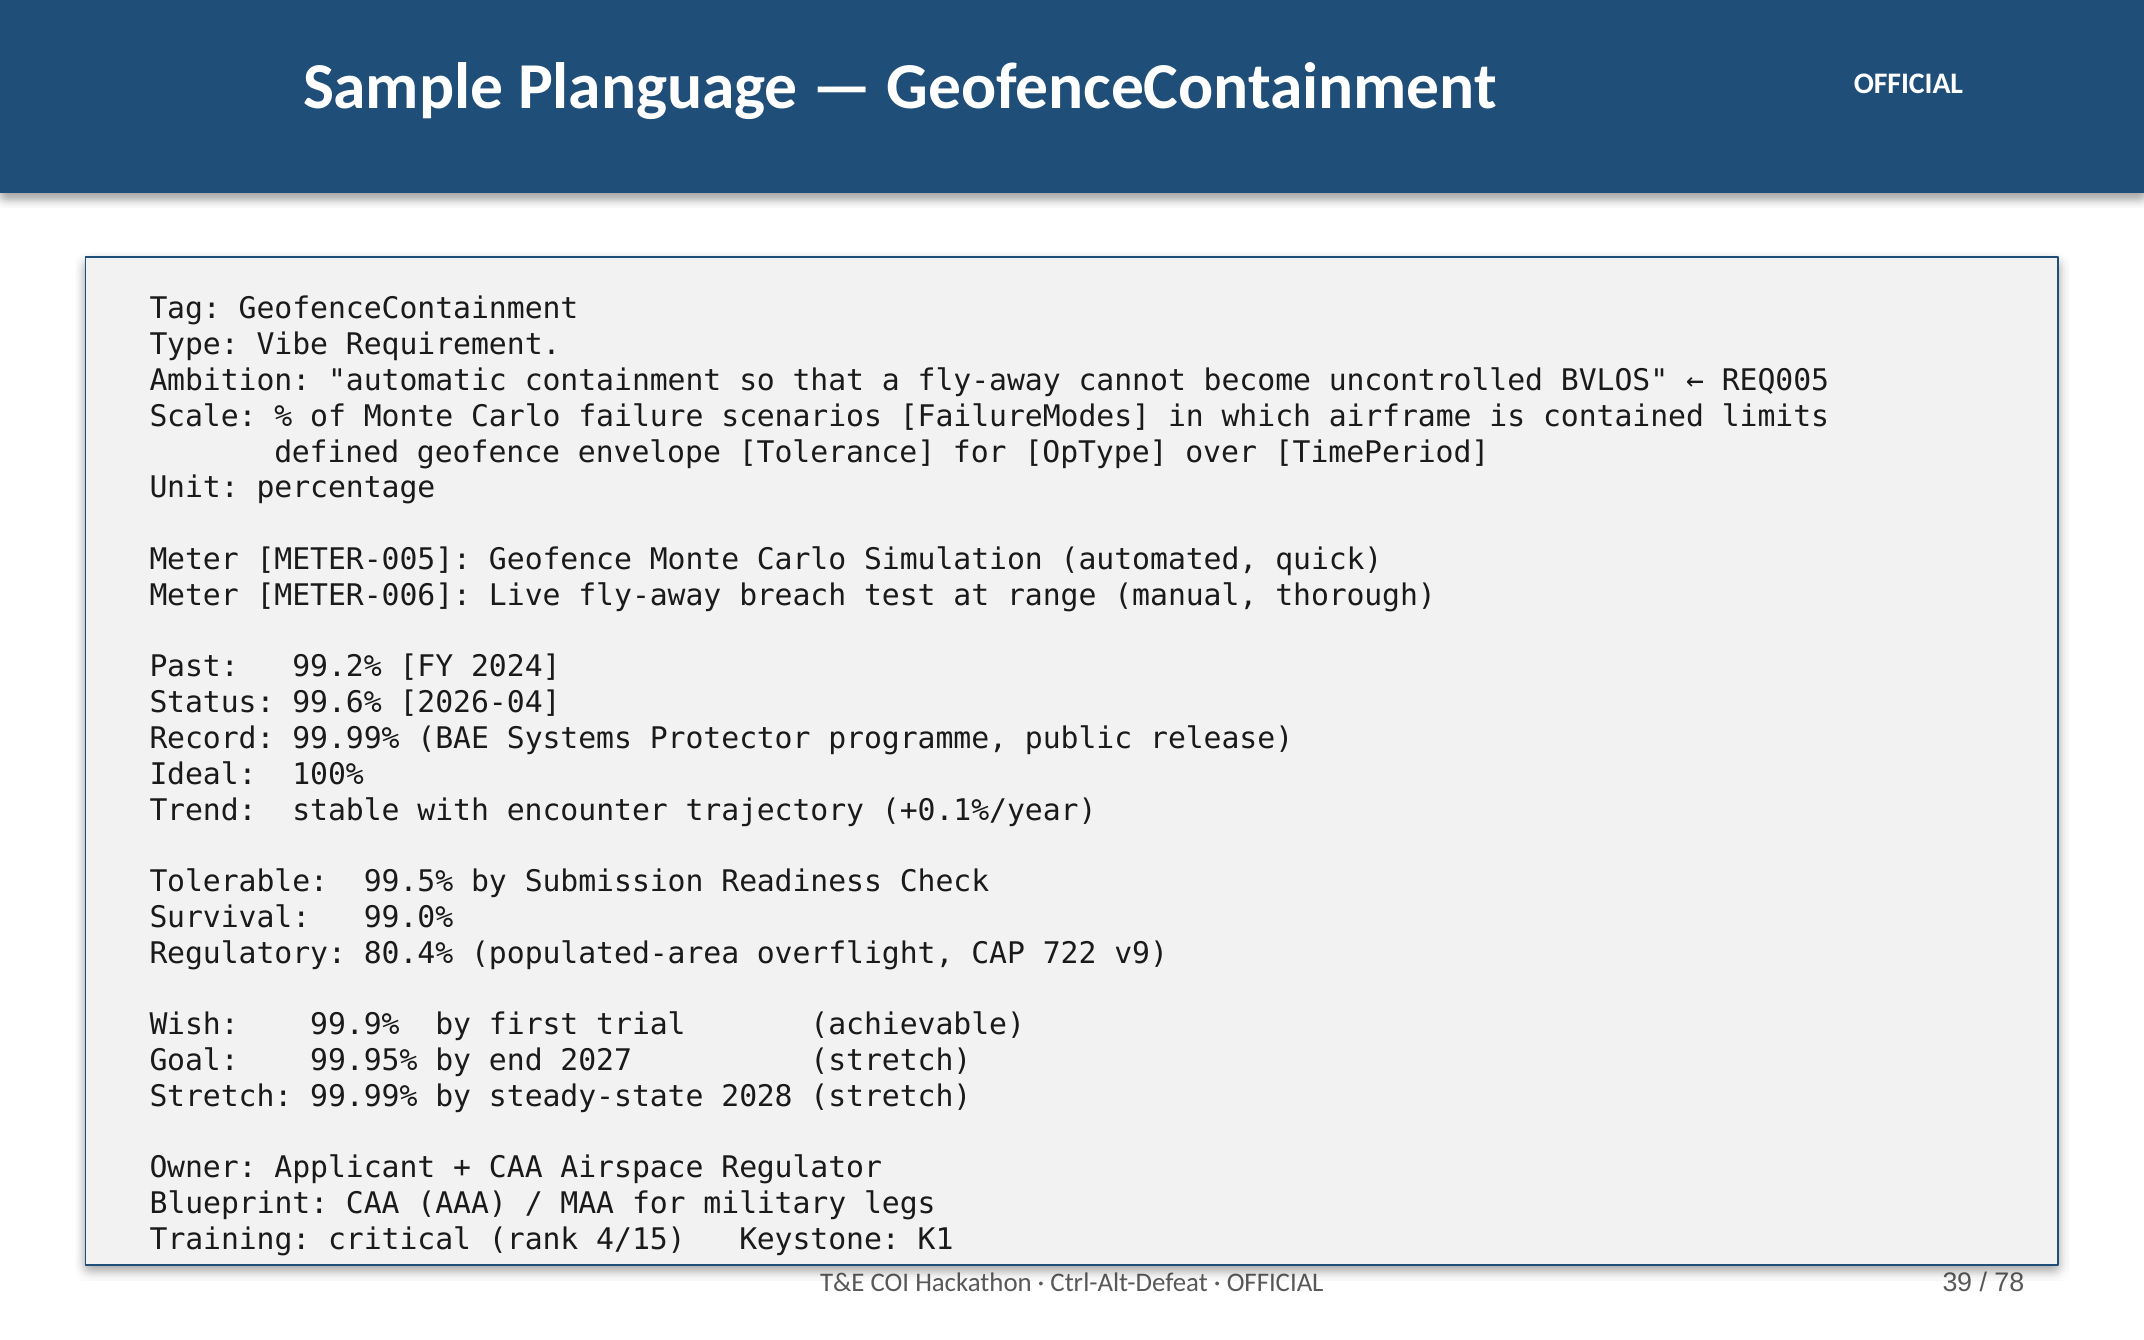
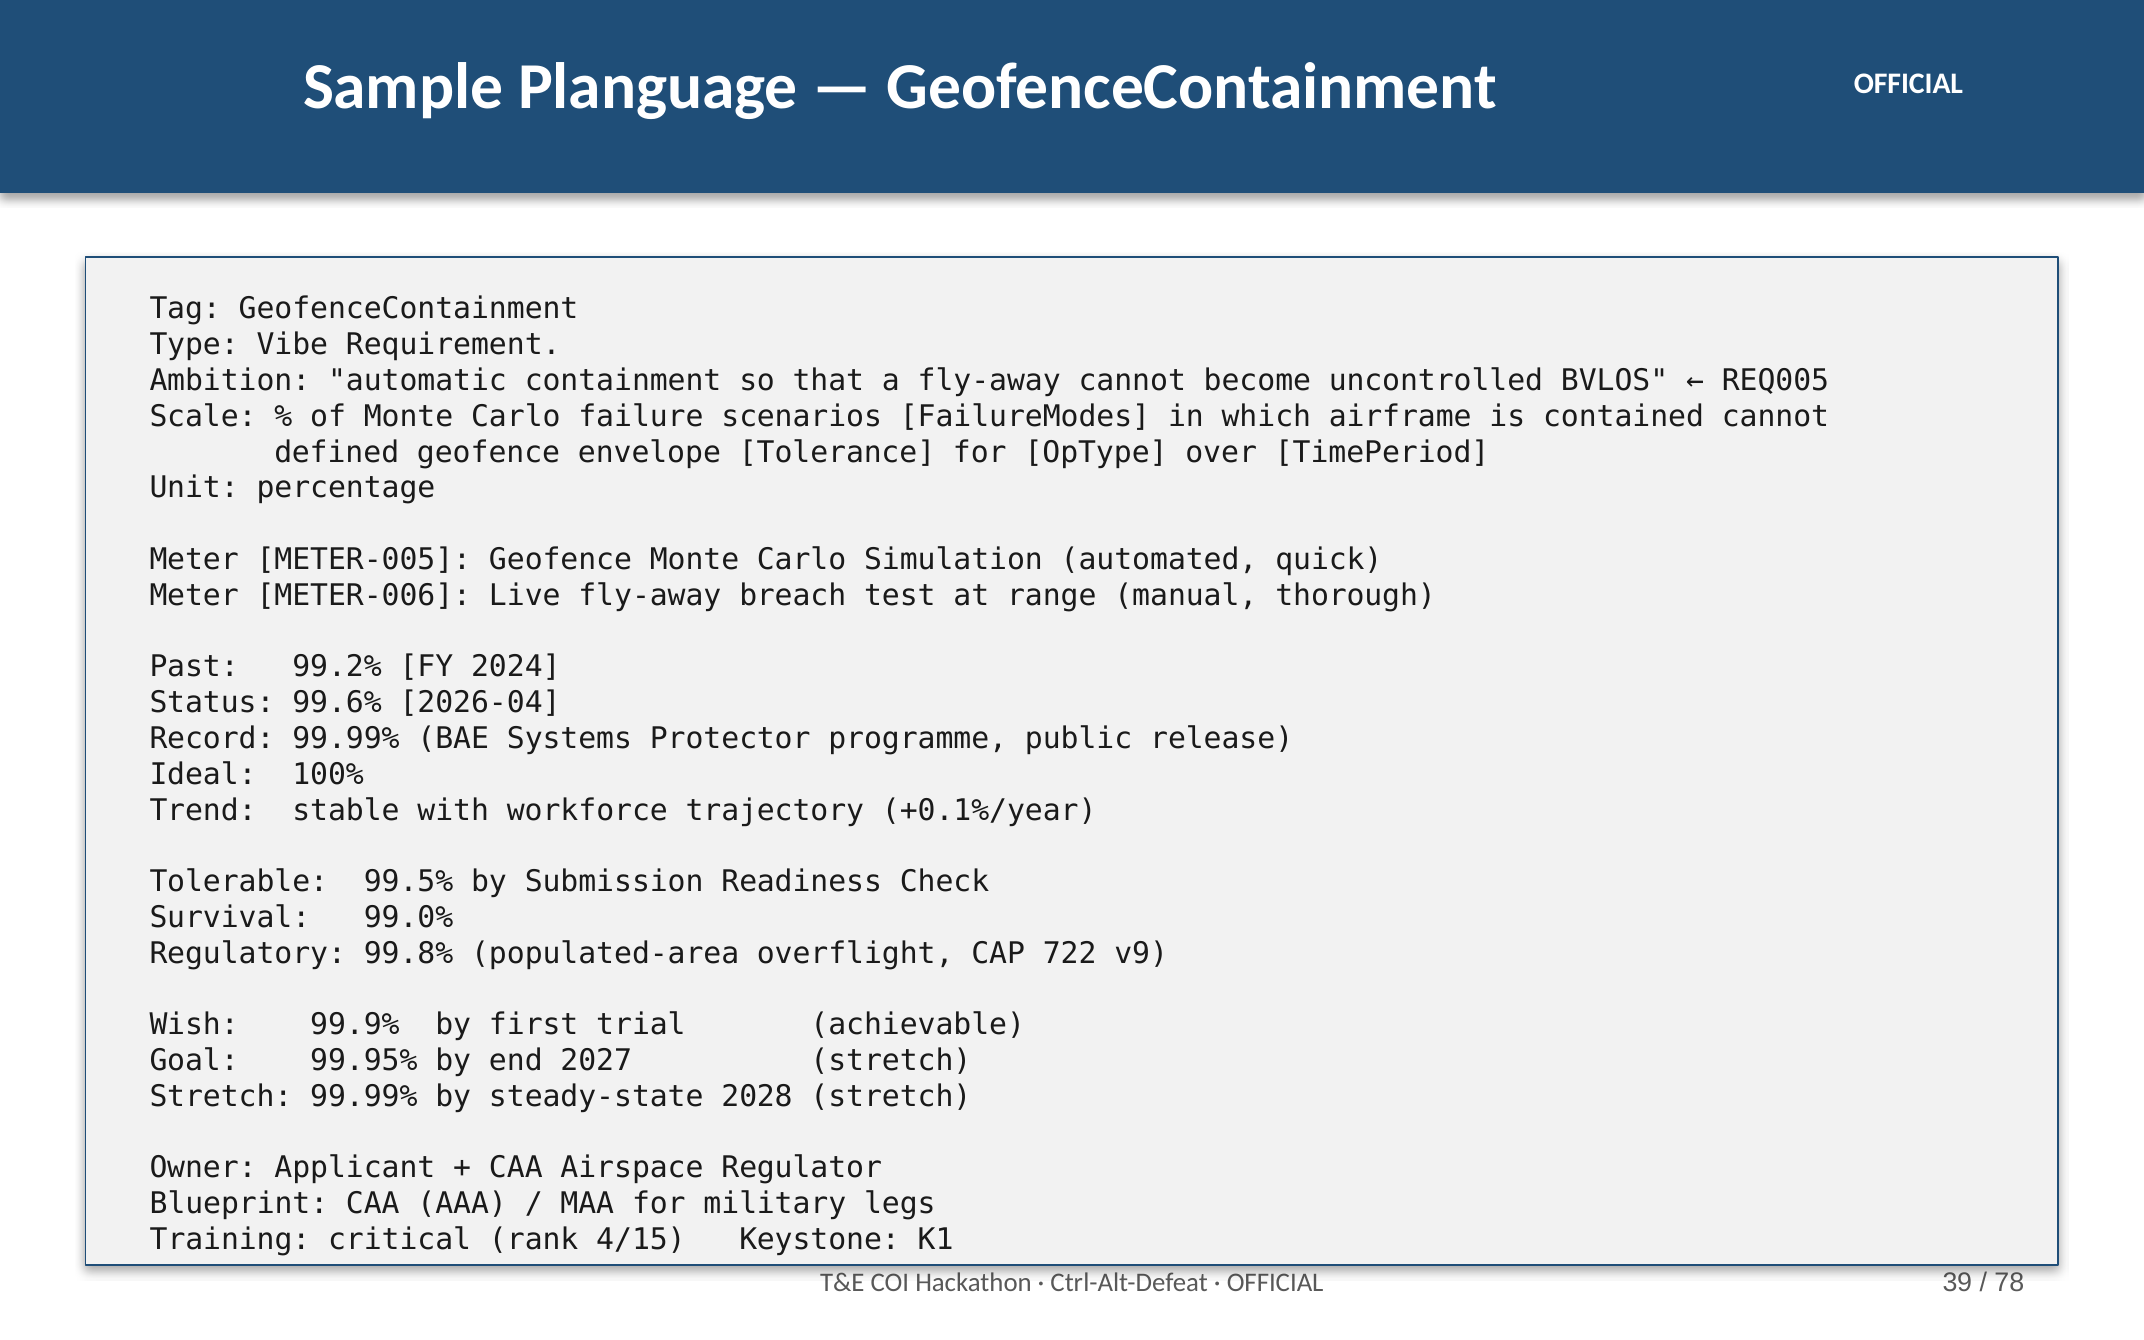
contained limits: limits -> cannot
encounter: encounter -> workforce
80.4%: 80.4% -> 99.8%
